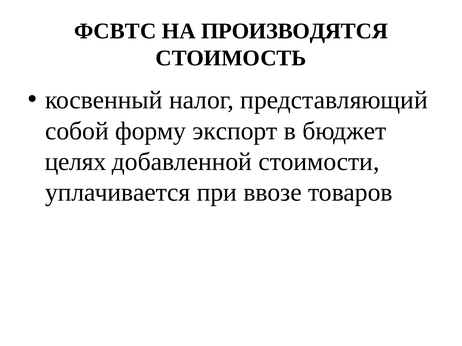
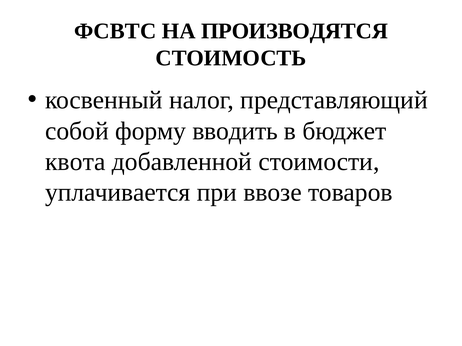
экспорт: экспорт -> вводить
целях: целях -> квота
